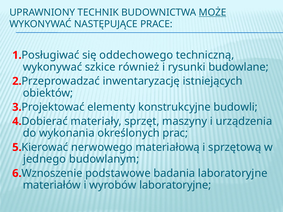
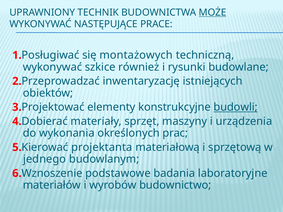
oddechowego: oddechowego -> montażowych
budowli underline: none -> present
nerwowego: nerwowego -> projektanta
wyrobów laboratoryjne: laboratoryjne -> budownictwo
